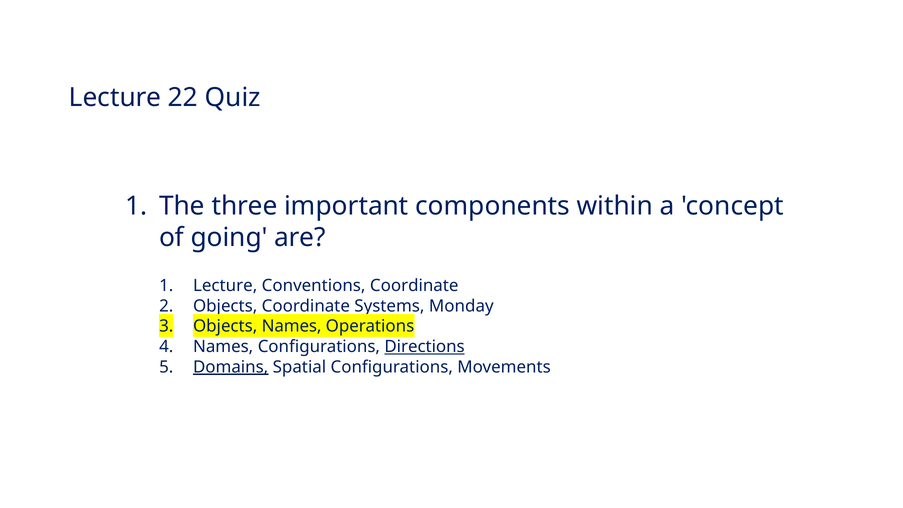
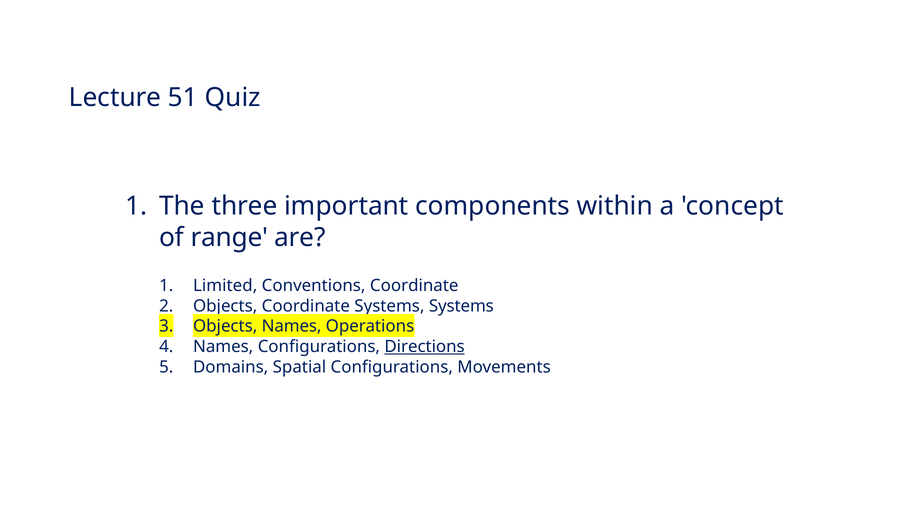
22: 22 -> 51
going: going -> range
Lecture at (225, 286): Lecture -> Limited
Monday at (461, 306): Monday -> Systems
Domains underline: present -> none
